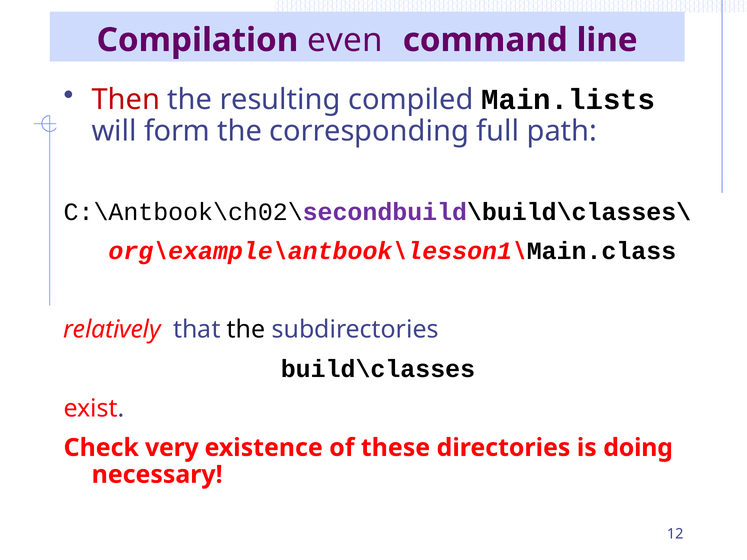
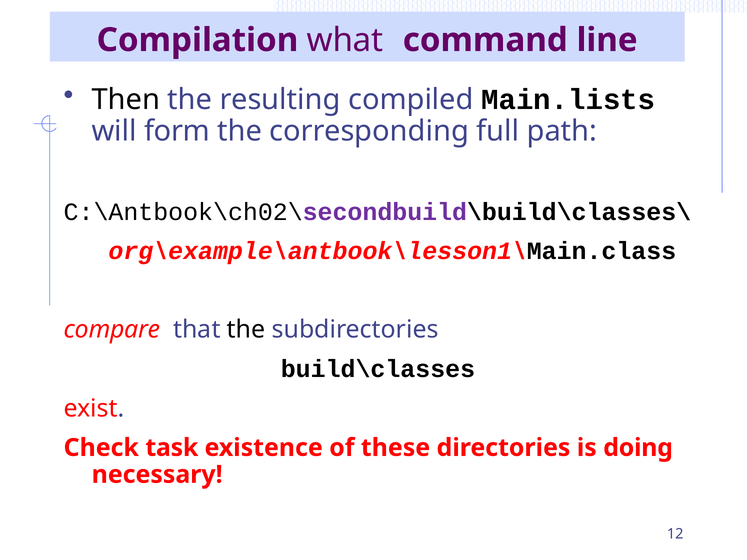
even: even -> what
Then colour: red -> black
relatively: relatively -> compare
very: very -> task
